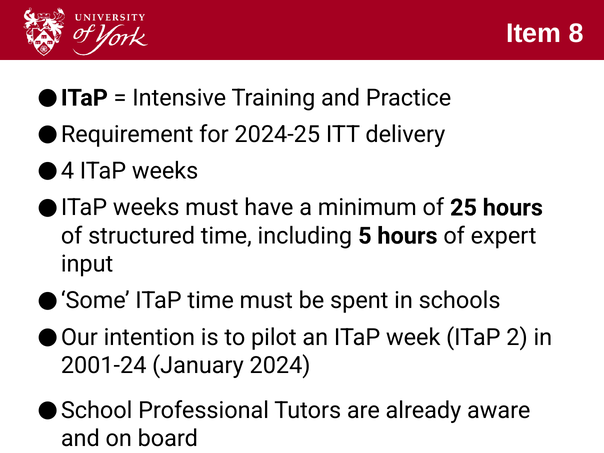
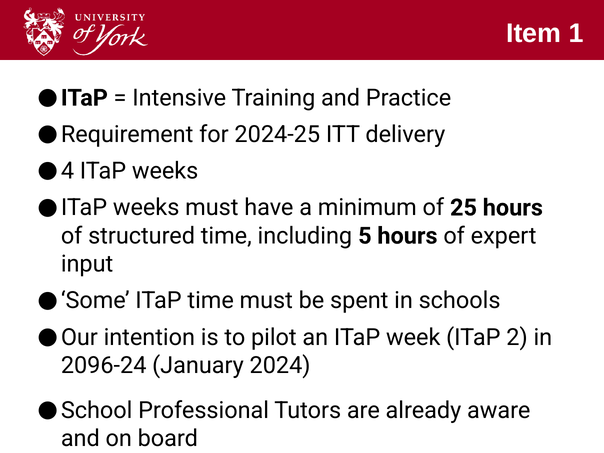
8: 8 -> 1
2001-24: 2001-24 -> 2096-24
